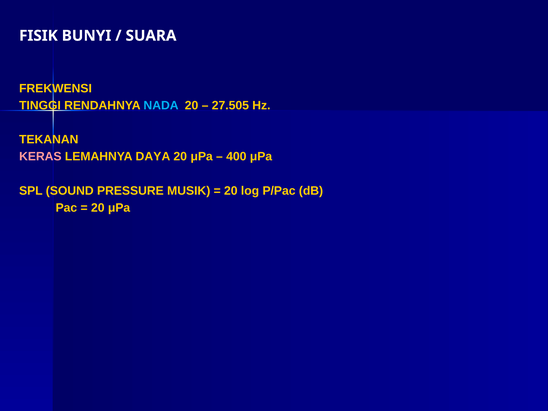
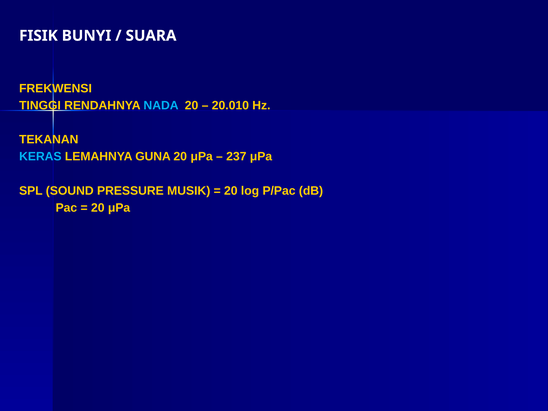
27.505: 27.505 -> 20.010
KERAS colour: pink -> light blue
DAYA: DAYA -> GUNA
400: 400 -> 237
